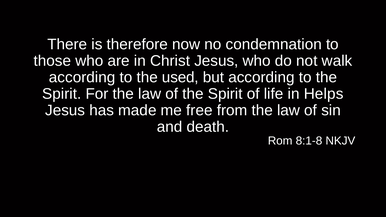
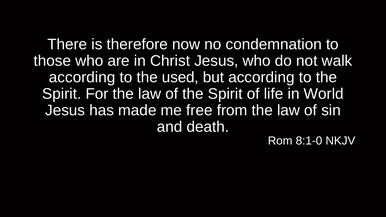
Helps: Helps -> World
8:1-8: 8:1-8 -> 8:1-0
